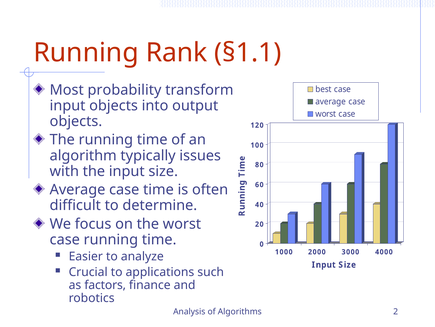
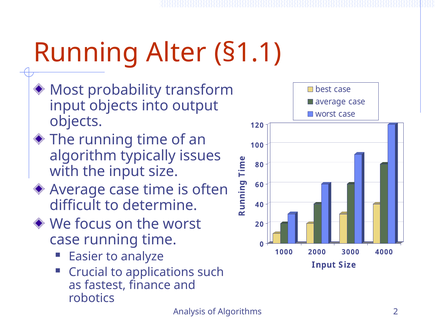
Rank: Rank -> Alter
factors: factors -> fastest
